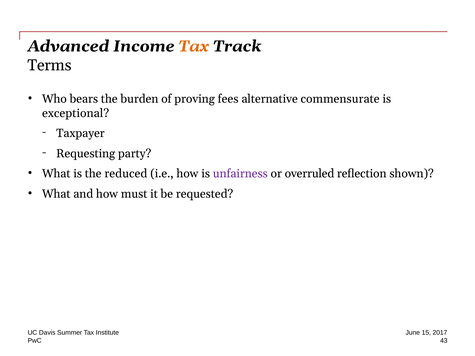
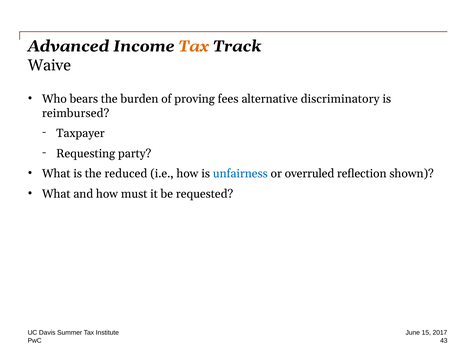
Terms: Terms -> Waive
commensurate: commensurate -> discriminatory
exceptional: exceptional -> reimbursed
unfairness colour: purple -> blue
